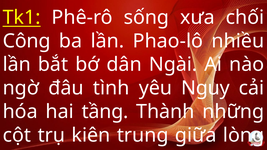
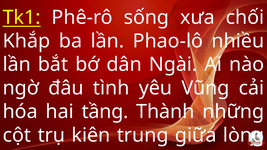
Công: Công -> Khắp
Nguy: Nguy -> Vũng
